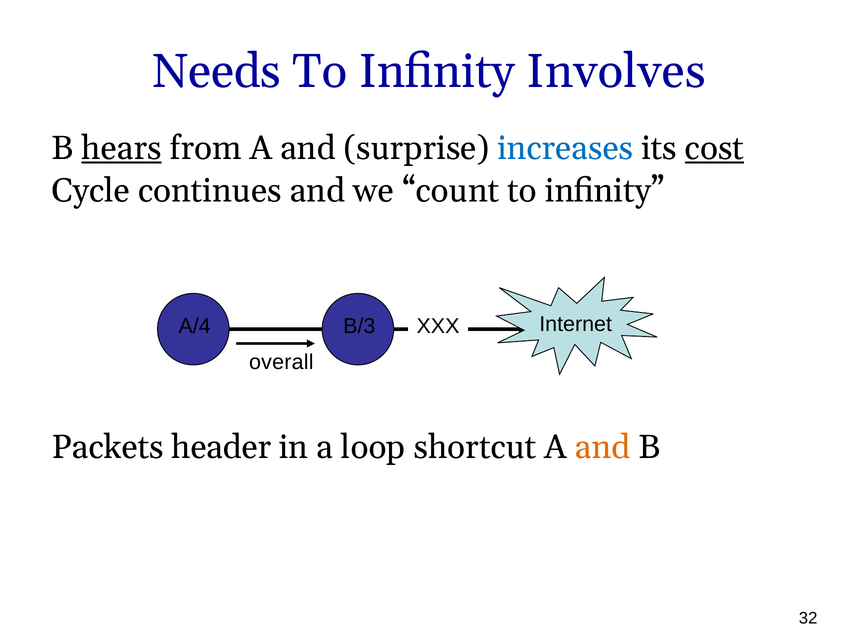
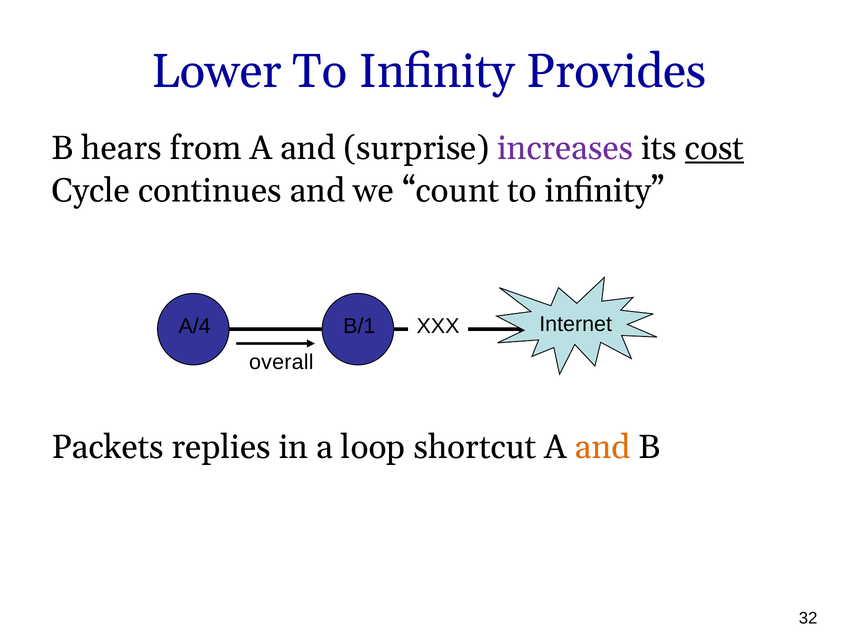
Needs: Needs -> Lower
Involves: Involves -> Provides
hears underline: present -> none
increases colour: blue -> purple
B/3: B/3 -> B/1
header: header -> replies
